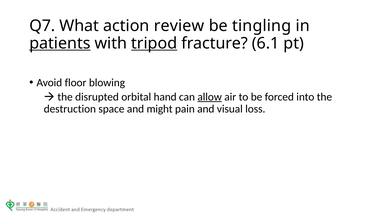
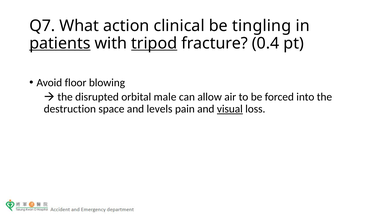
review: review -> clinical
6.1: 6.1 -> 0.4
hand: hand -> male
allow underline: present -> none
might: might -> levels
visual underline: none -> present
